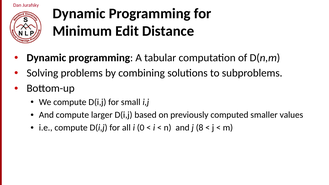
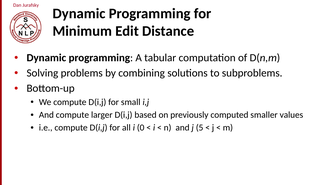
8: 8 -> 5
